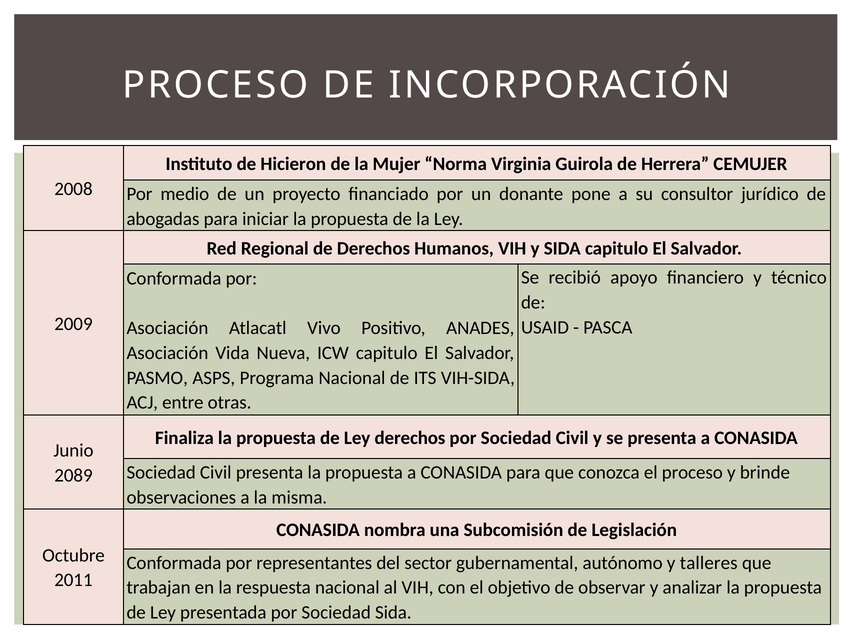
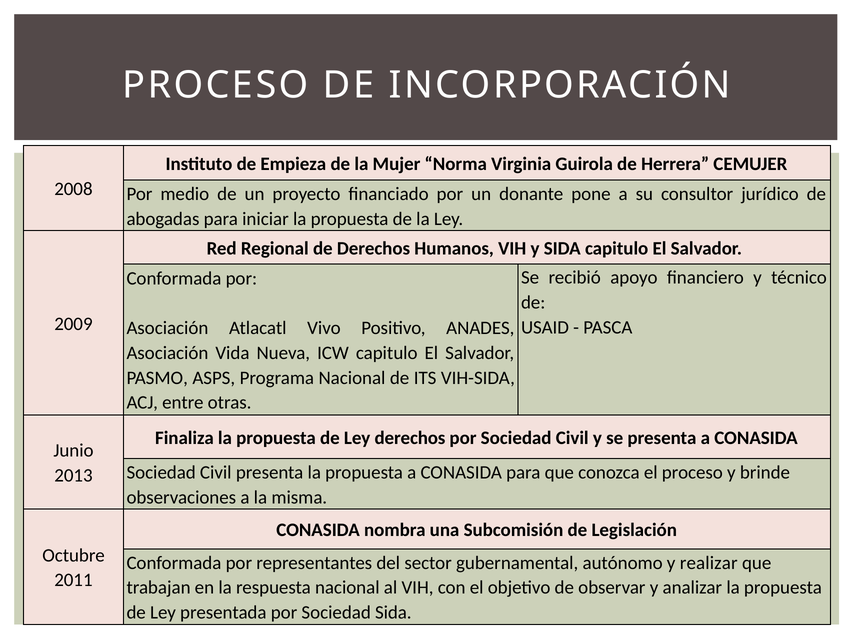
Hicieron: Hicieron -> Empieza
2089: 2089 -> 2013
talleres: talleres -> realizar
